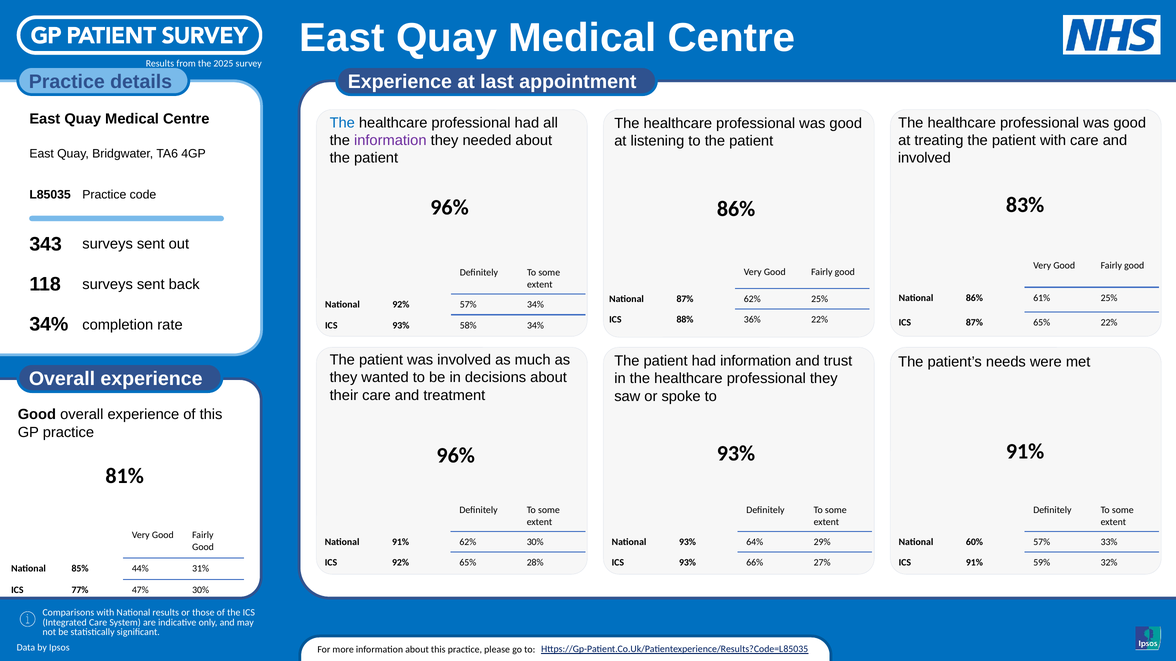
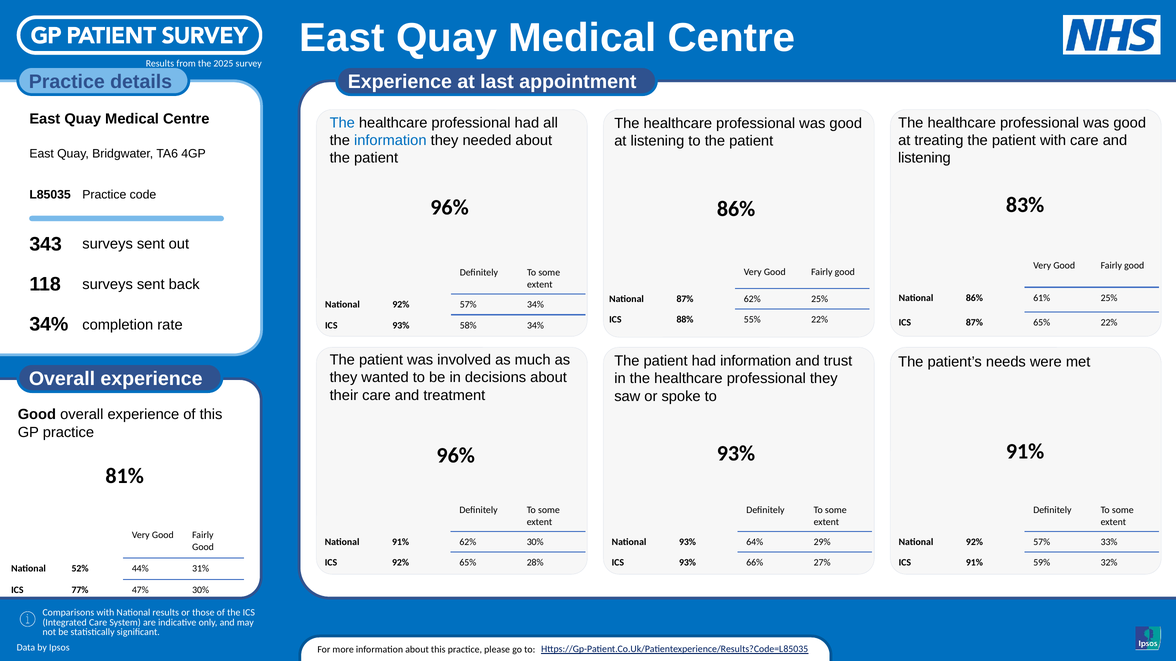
information at (390, 140) colour: purple -> blue
involved at (924, 158): involved -> listening
36%: 36% -> 55%
60% at (974, 543): 60% -> 92%
85%: 85% -> 52%
